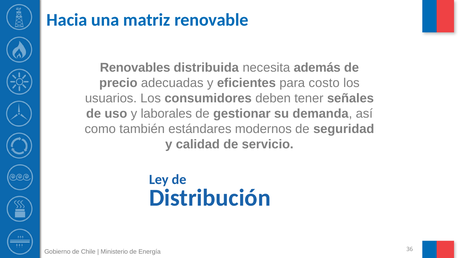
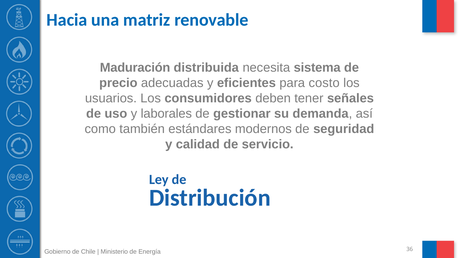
Renovables: Renovables -> Maduración
además: además -> sistema
